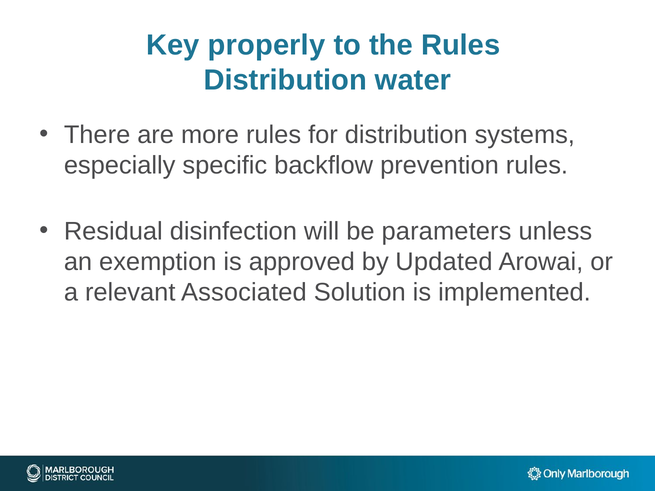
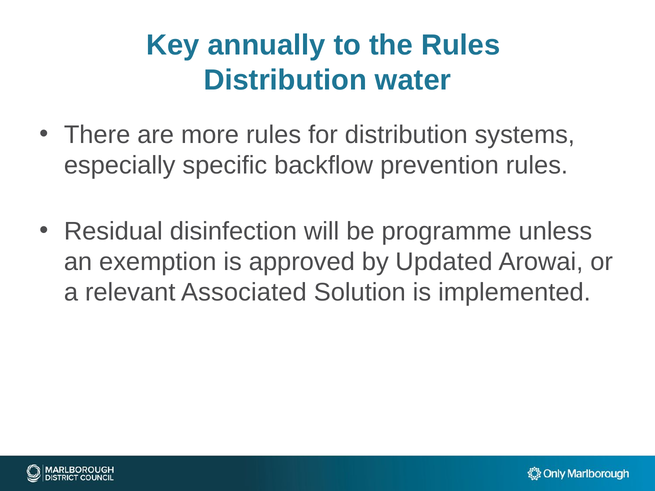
properly: properly -> annually
parameters: parameters -> programme
